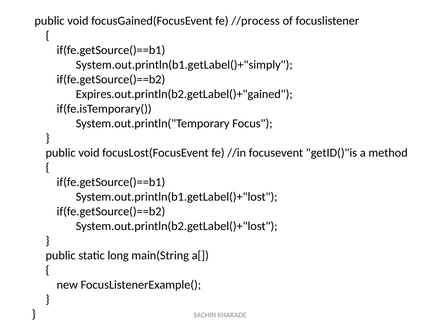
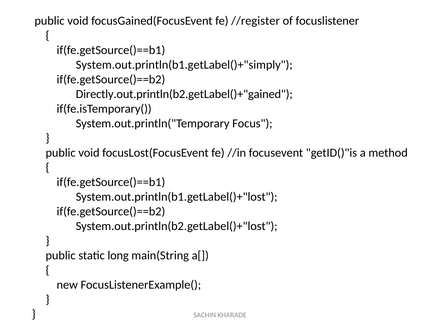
//process: //process -> //register
Expires.out.println(b2.getLabel()+"gained: Expires.out.println(b2.getLabel()+"gained -> Directly.out.println(b2.getLabel()+"gained
